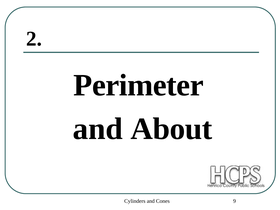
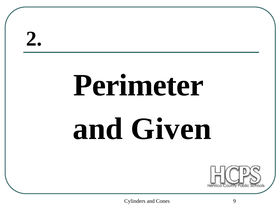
About: About -> Given
